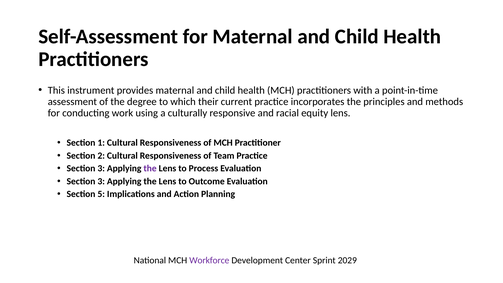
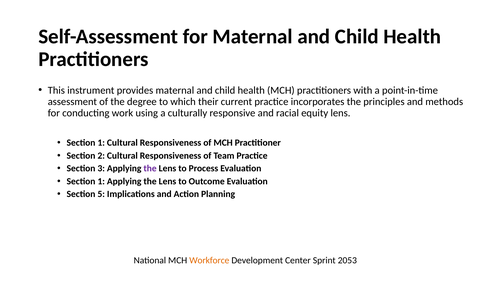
3 at (101, 181): 3 -> 1
Workforce colour: purple -> orange
2029: 2029 -> 2053
